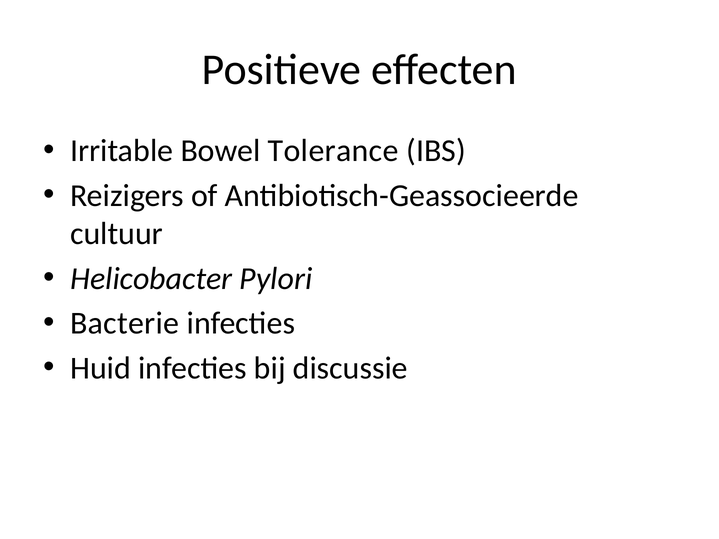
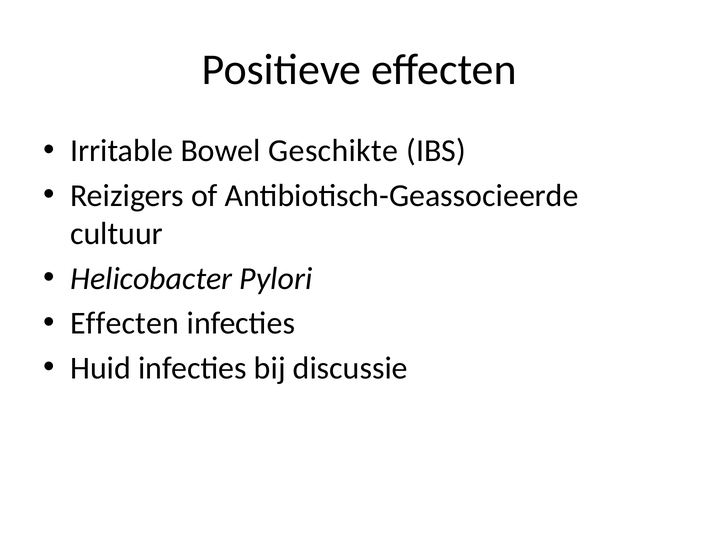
Tolerance: Tolerance -> Geschikte
Bacterie at (125, 323): Bacterie -> Effecten
